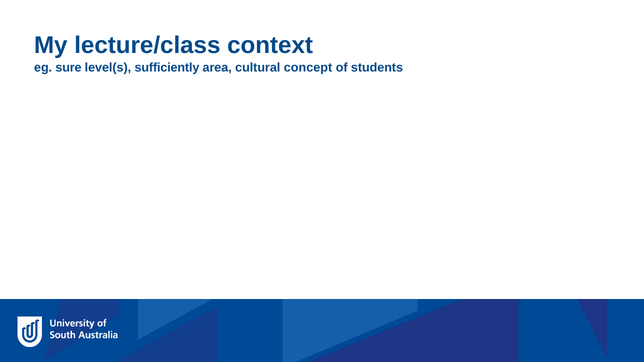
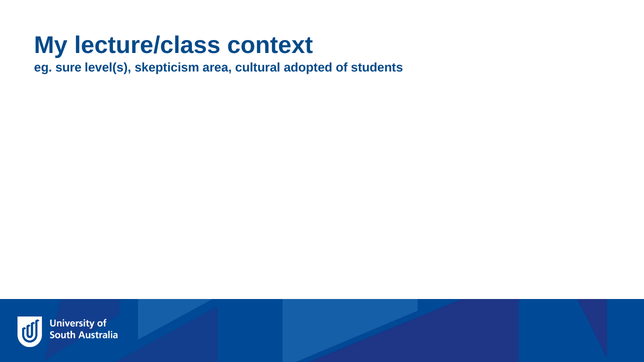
sufficiently: sufficiently -> skepticism
concept: concept -> adopted
